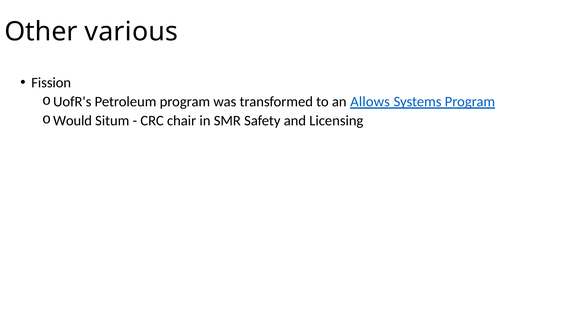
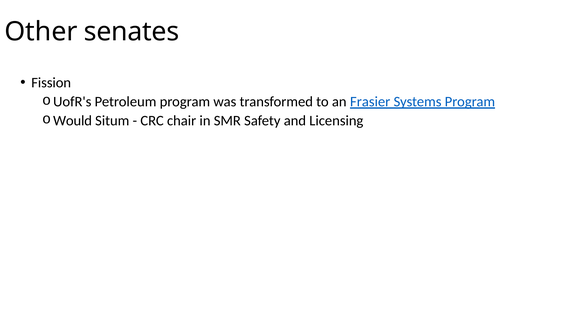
various: various -> senates
Allows: Allows -> Frasier
